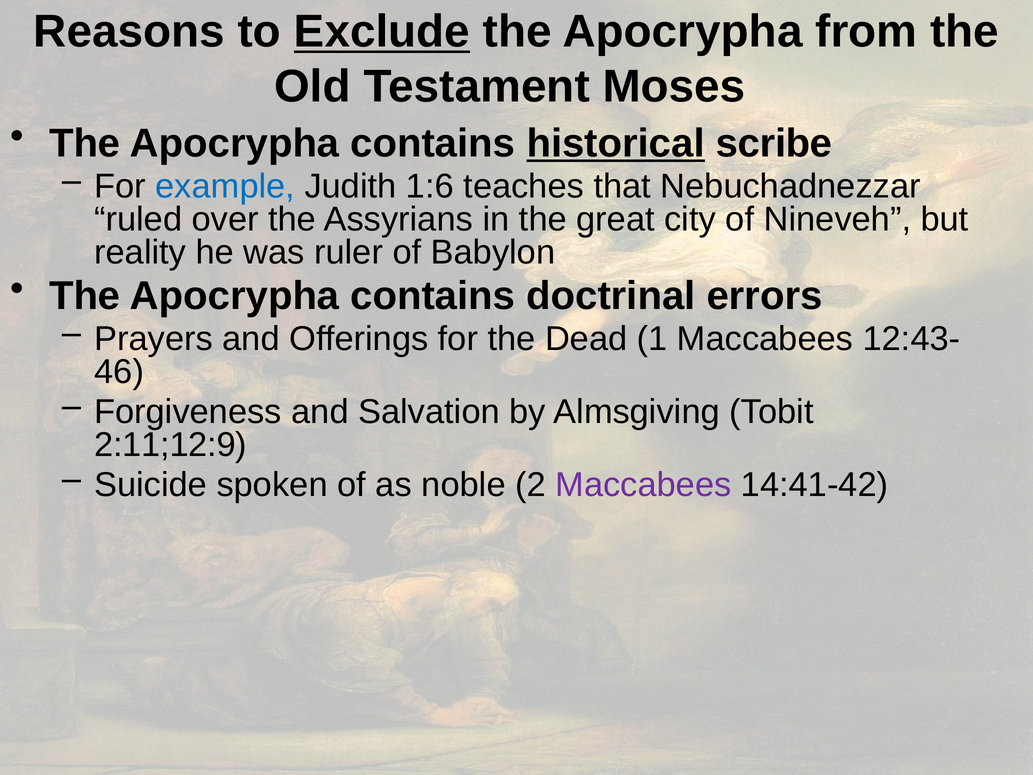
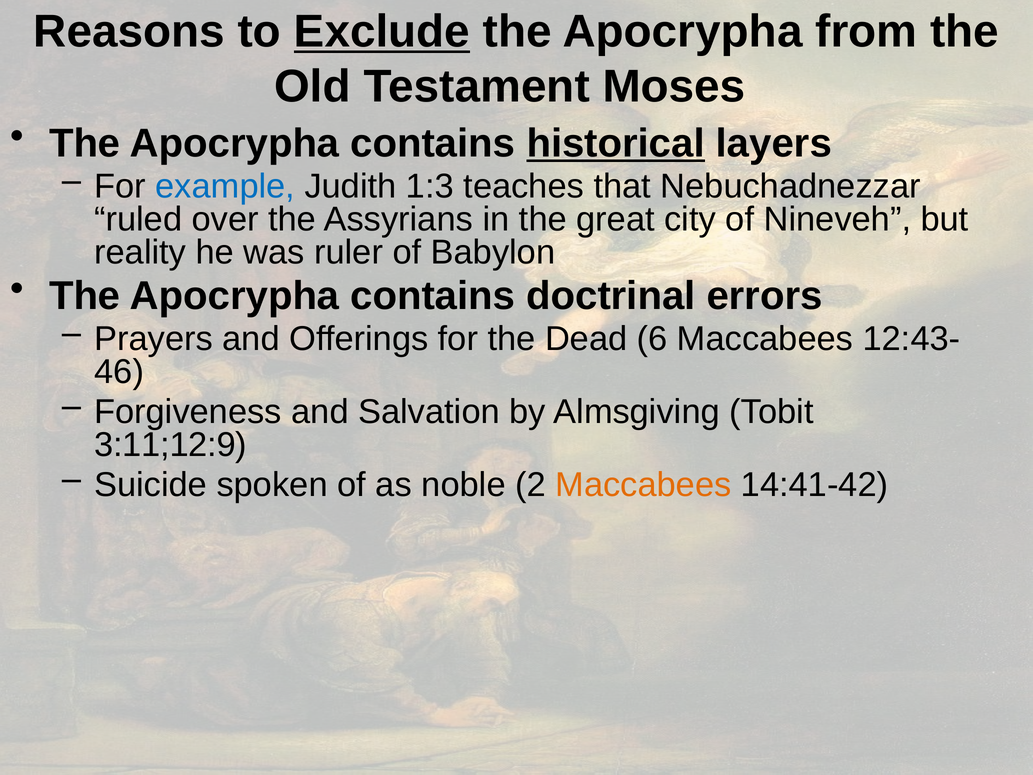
scribe: scribe -> layers
1:6: 1:6 -> 1:3
1: 1 -> 6
2:11;12:9: 2:11;12:9 -> 3:11;12:9
Maccabees at (643, 485) colour: purple -> orange
